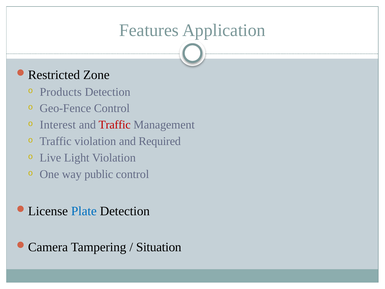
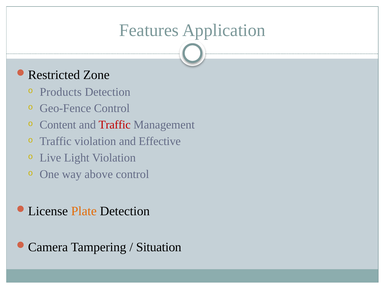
Interest: Interest -> Content
Required: Required -> Effective
public: public -> above
Plate colour: blue -> orange
